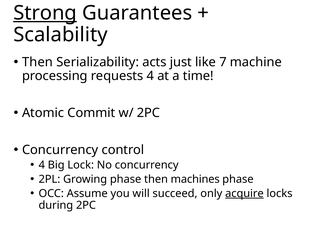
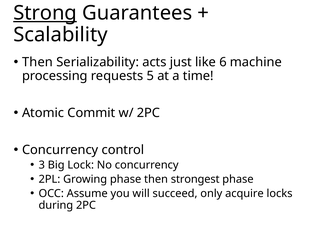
7: 7 -> 6
requests 4: 4 -> 5
4 at (42, 165): 4 -> 3
machines: machines -> strongest
acquire underline: present -> none
